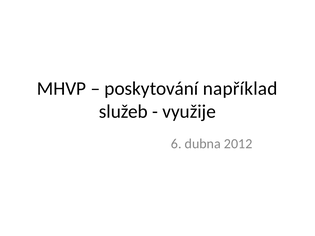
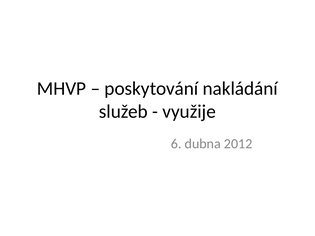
například: například -> nakládání
